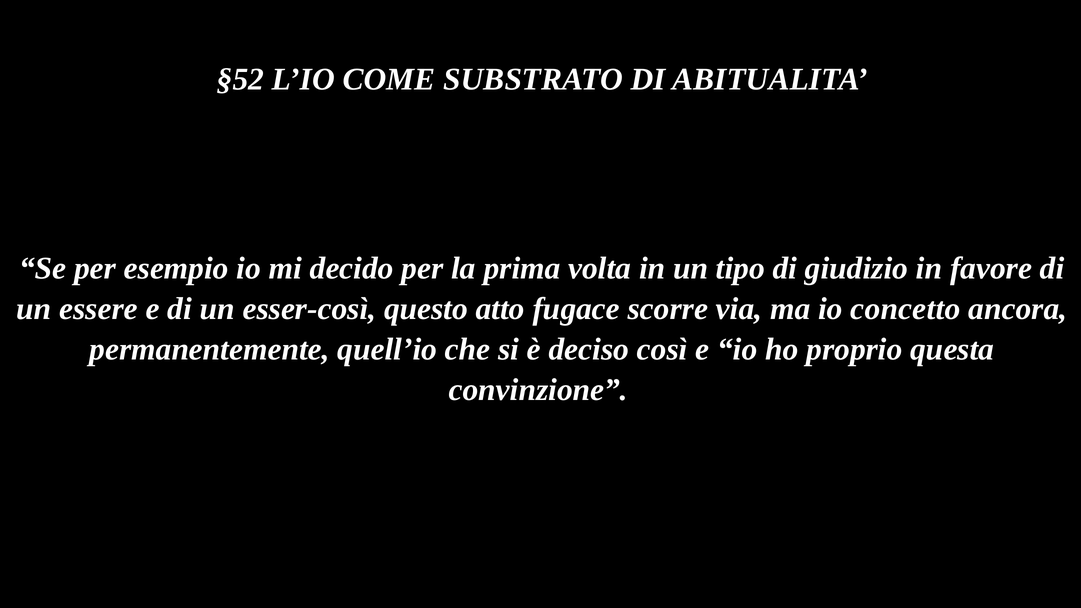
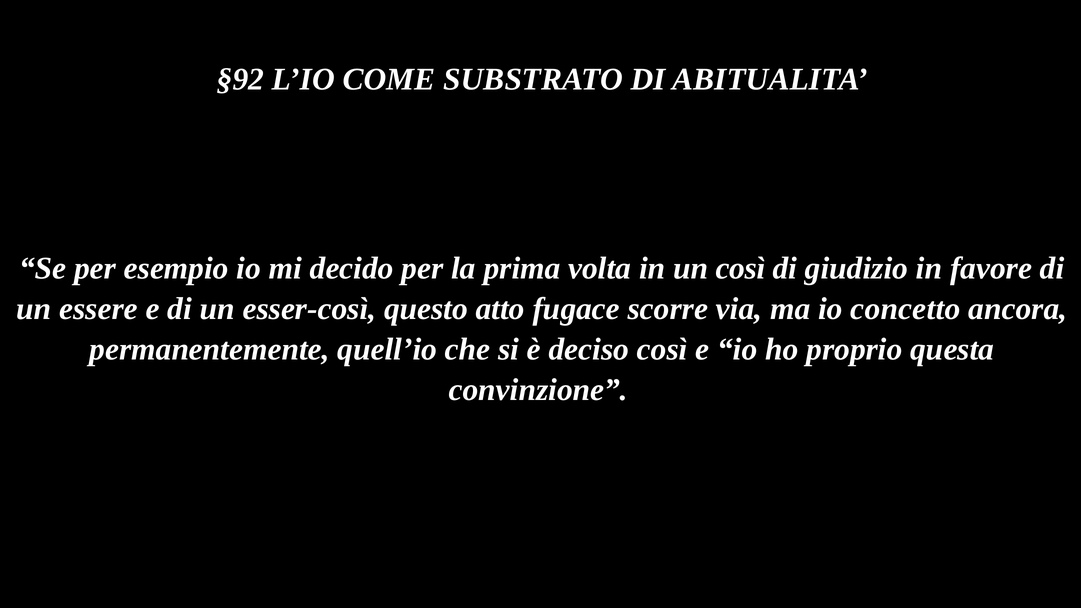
§52: §52 -> §92
un tipo: tipo -> così
